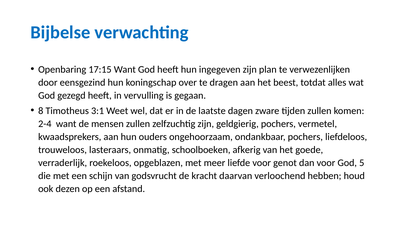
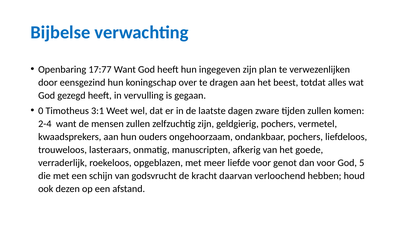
17:15: 17:15 -> 17:77
8: 8 -> 0
schoolboeken: schoolboeken -> manuscripten
